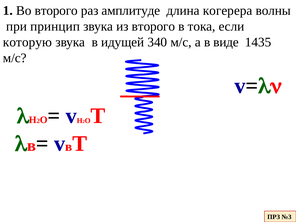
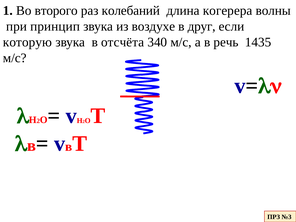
амплитуде: амплитуде -> колебаний
из второго: второго -> воздухе
тока: тока -> друг
идущей: идущей -> отсчёта
виде: виде -> речь
